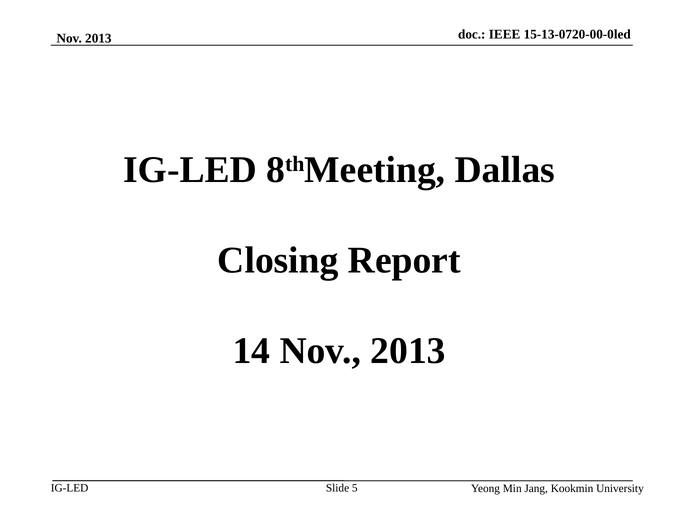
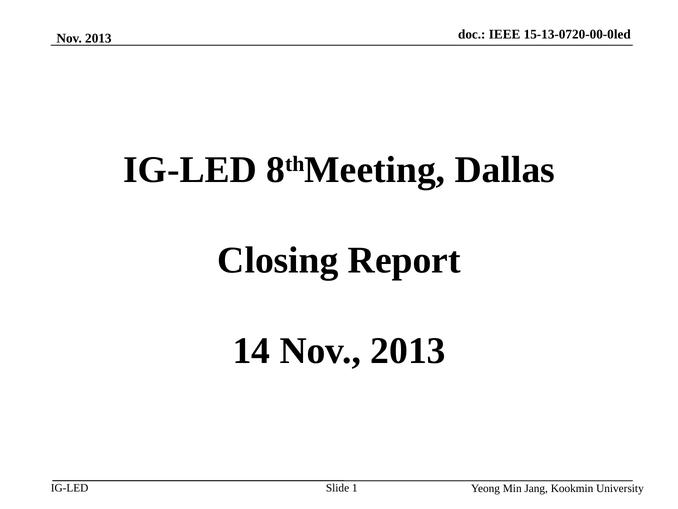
5: 5 -> 1
